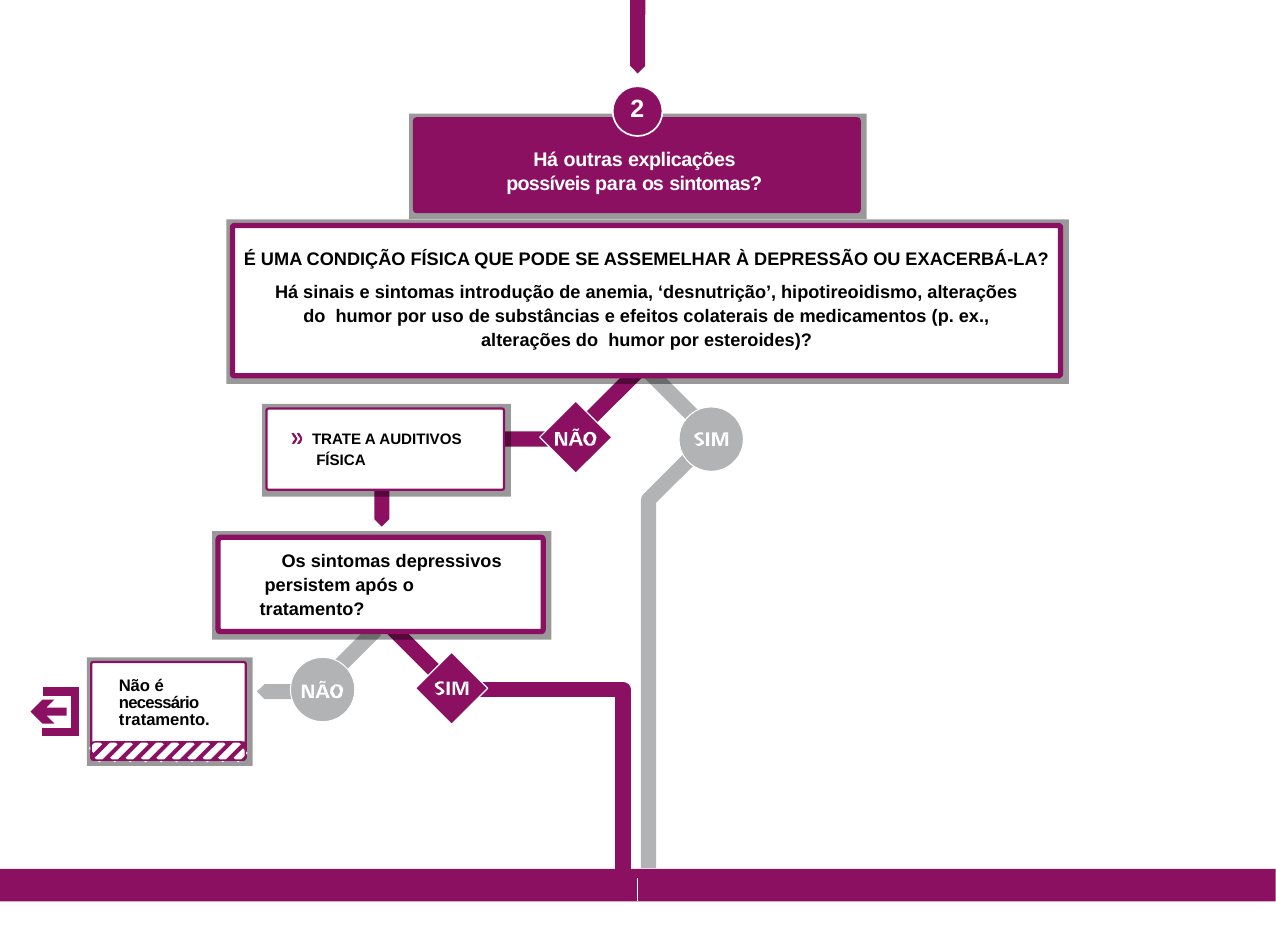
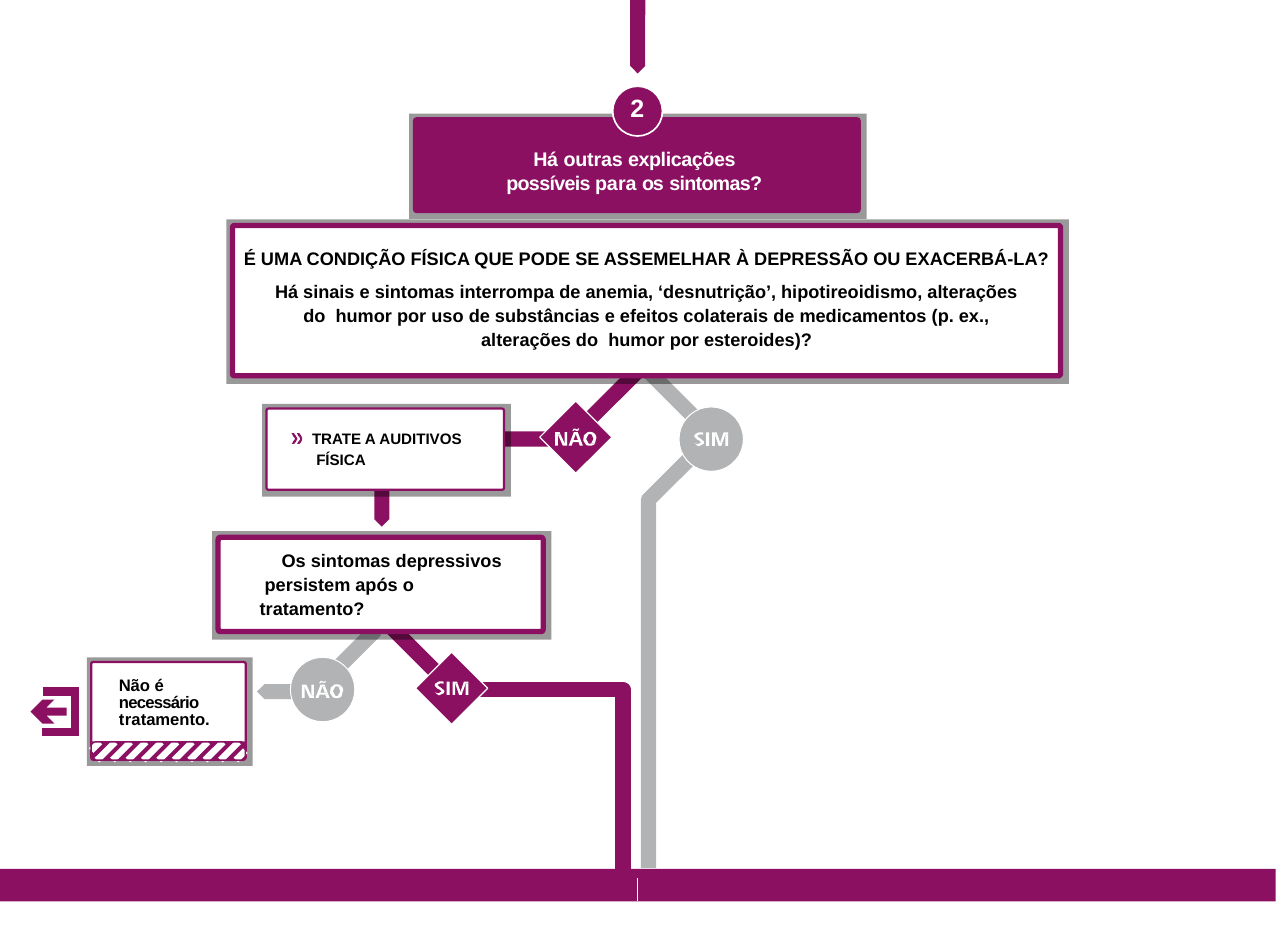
introdução: introdução -> interrompa
